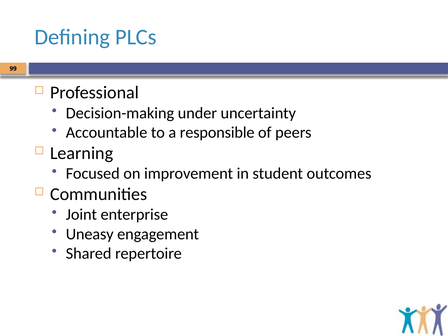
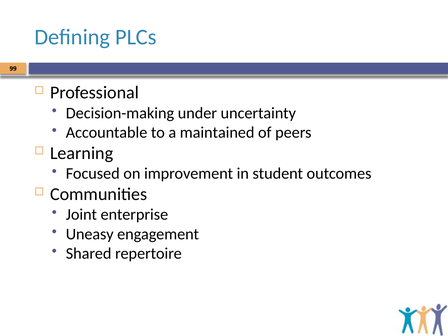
responsible: responsible -> maintained
